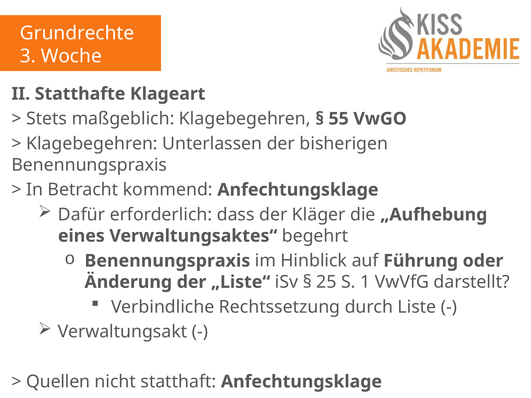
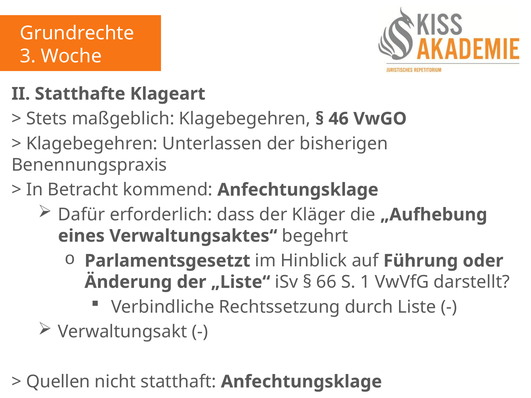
55: 55 -> 46
Benennungspraxis at (167, 261): Benennungspraxis -> Parlamentsgesetzt
25: 25 -> 66
